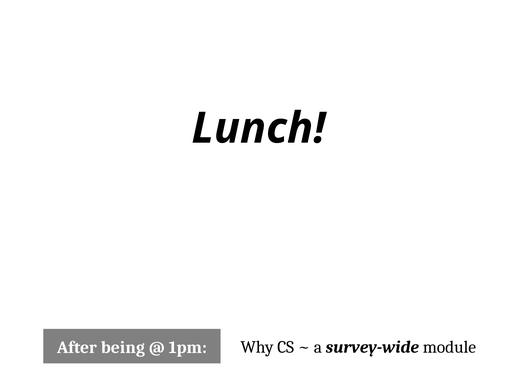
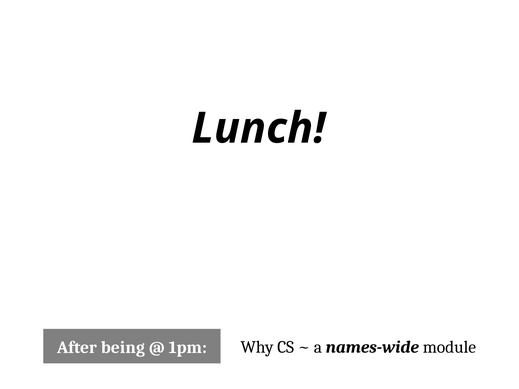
survey-wide: survey-wide -> names-wide
